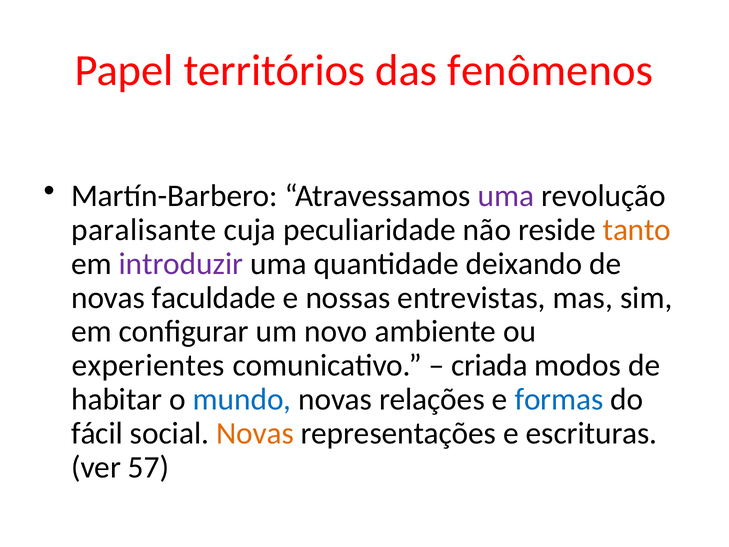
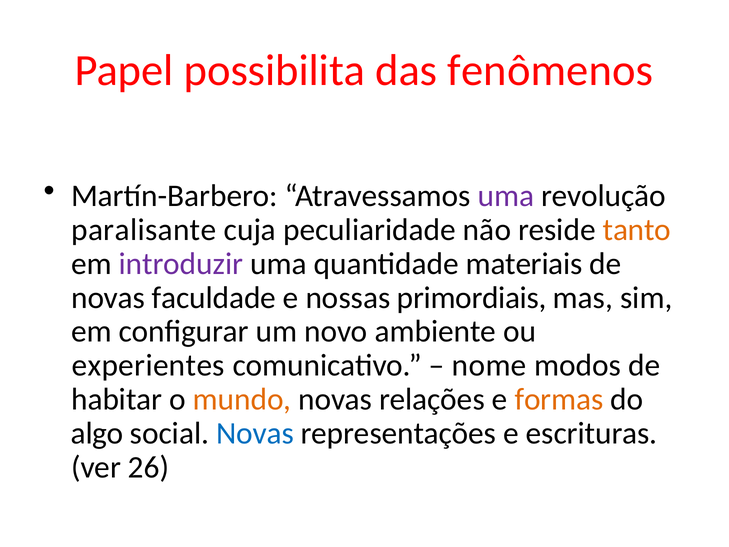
territórios: territórios -> possibilita
deixando: deixando -> materiais
entrevistas: entrevistas -> primordiais
criada: criada -> nome
mundo colour: blue -> orange
formas colour: blue -> orange
fácil: fácil -> algo
Novas at (255, 433) colour: orange -> blue
57: 57 -> 26
